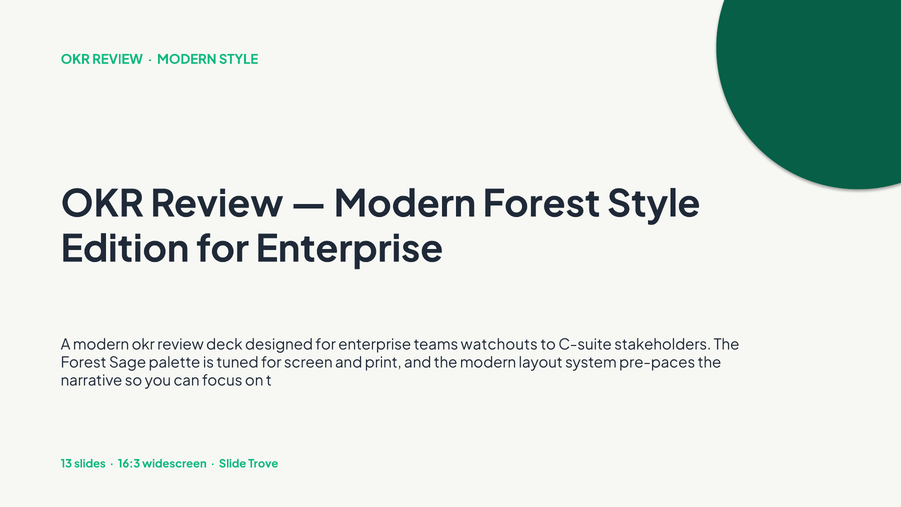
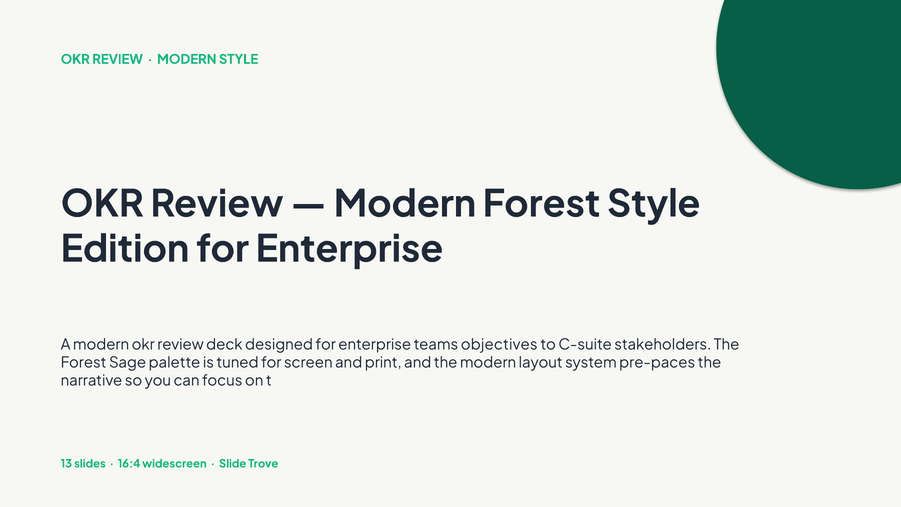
watchouts: watchouts -> objectives
16:3: 16:3 -> 16:4
